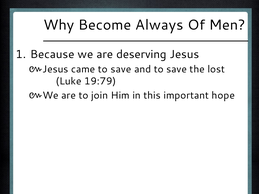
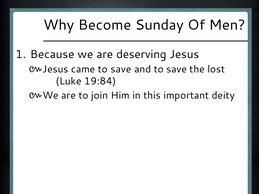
Always: Always -> Sunday
19:79: 19:79 -> 19:84
hope: hope -> deity
